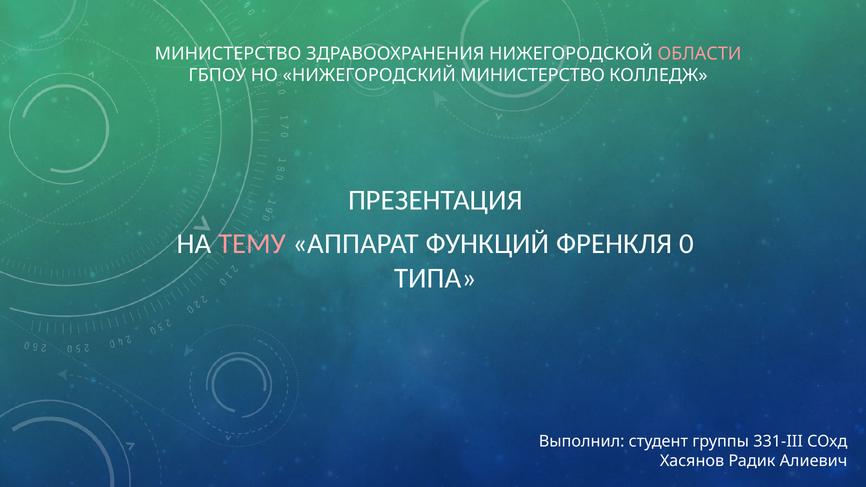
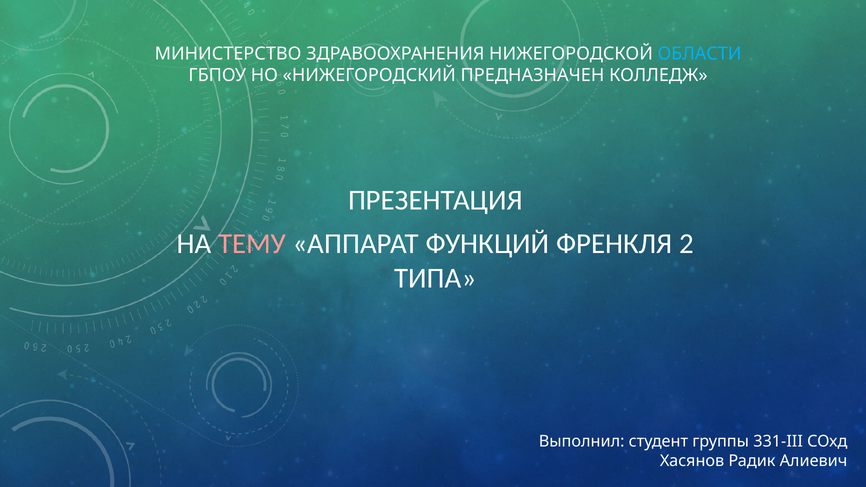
ОБЛАСТИ colour: pink -> light blue
НИЖЕГОРОДСКИЙ МИНИСТЕРСТВО: МИНИСТЕРСТВО -> ПРЕДНАЗНАЧЕН
0: 0 -> 2
